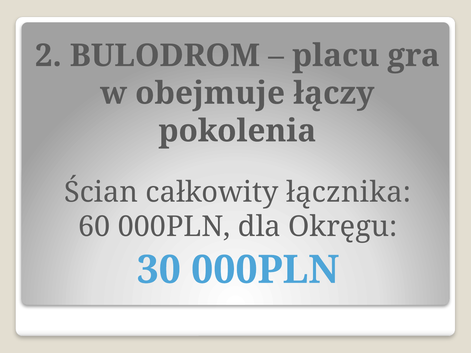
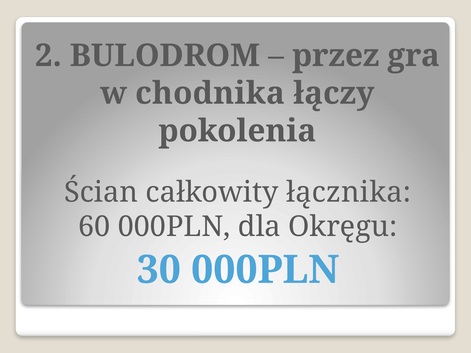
placu: placu -> przez
obejmuje: obejmuje -> chodnika
